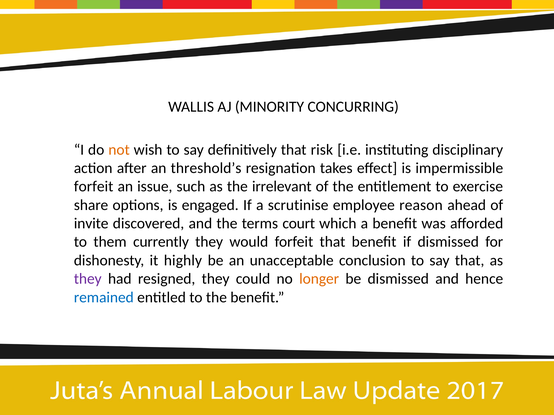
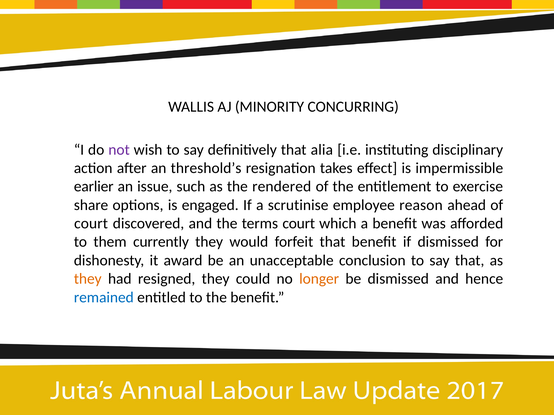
not colour: orange -> purple
risk: risk -> alia
forfeit at (94, 187): forfeit -> earlier
irrelevant: irrelevant -> rendered
invite at (91, 224): invite -> court
highly: highly -> award
they at (88, 279) colour: purple -> orange
